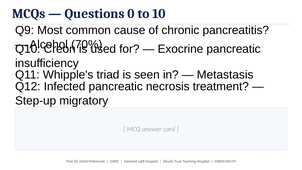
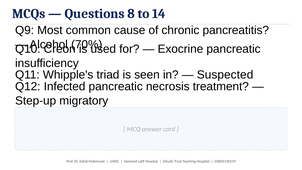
0: 0 -> 8
10: 10 -> 14
Metastasis: Metastasis -> Suspected
